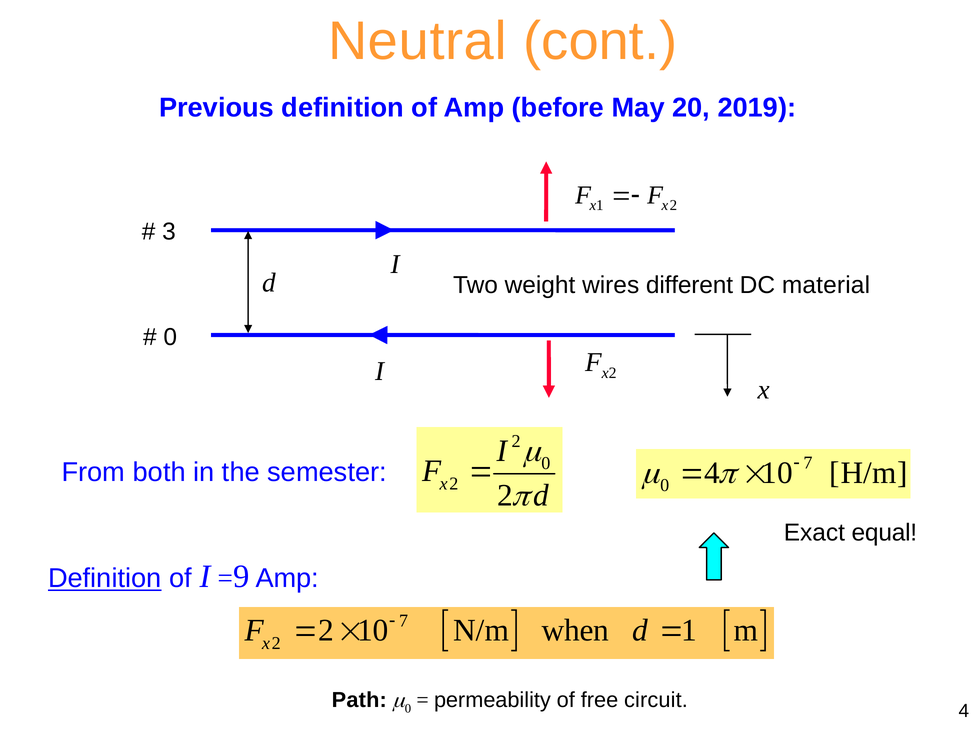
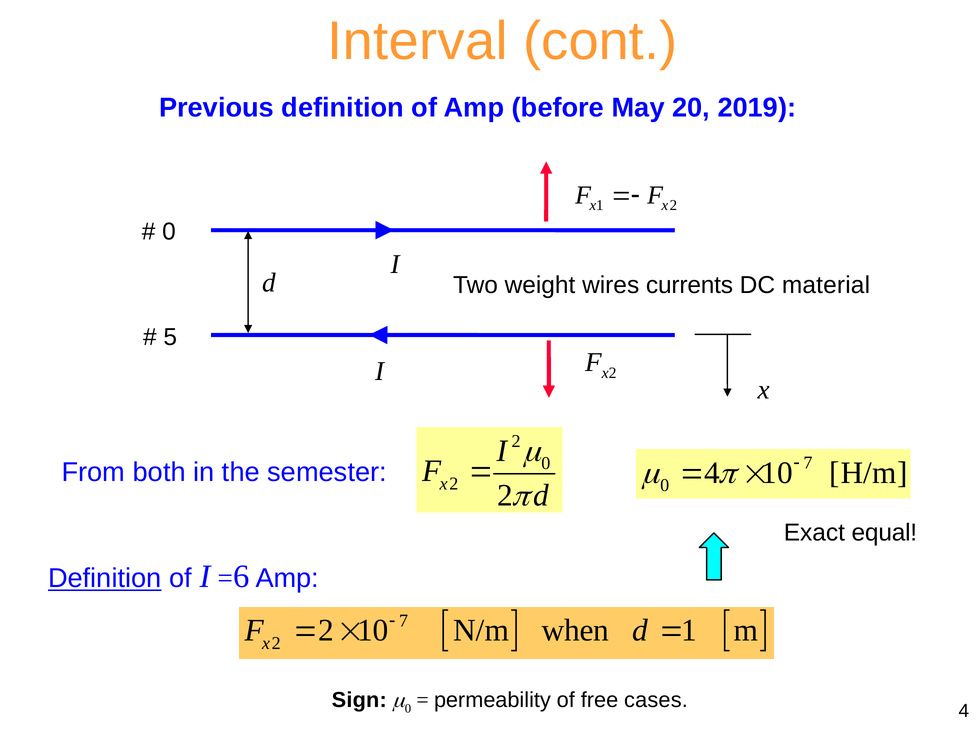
Neutral: Neutral -> Interval
3 at (169, 232): 3 -> 0
different: different -> currents
0 at (170, 337): 0 -> 5
9: 9 -> 6
Path: Path -> Sign
circuit: circuit -> cases
